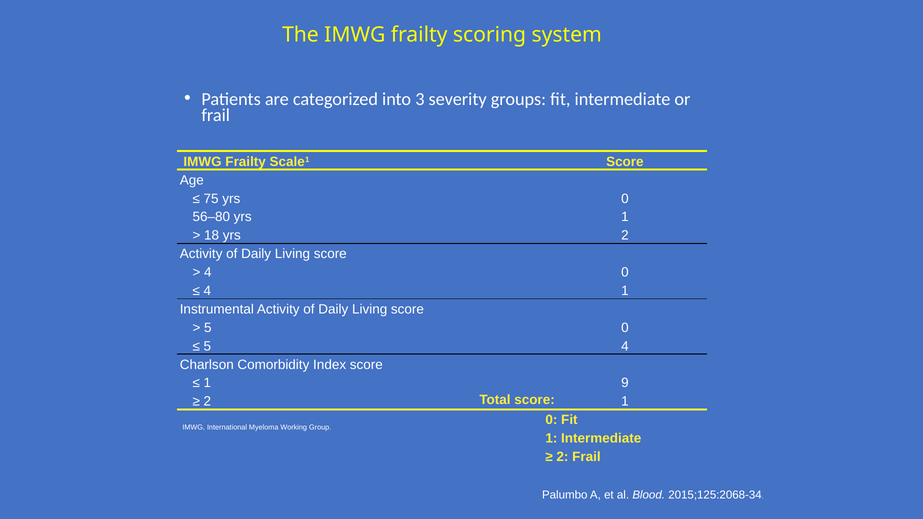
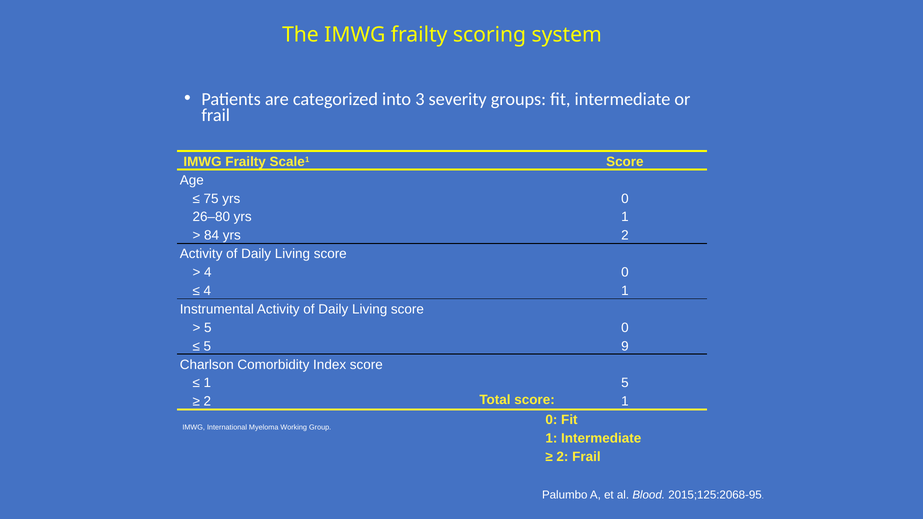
56–80: 56–80 -> 26–80
18: 18 -> 84
5 4: 4 -> 9
1 9: 9 -> 5
2015;125:2068-34: 2015;125:2068-34 -> 2015;125:2068-95
